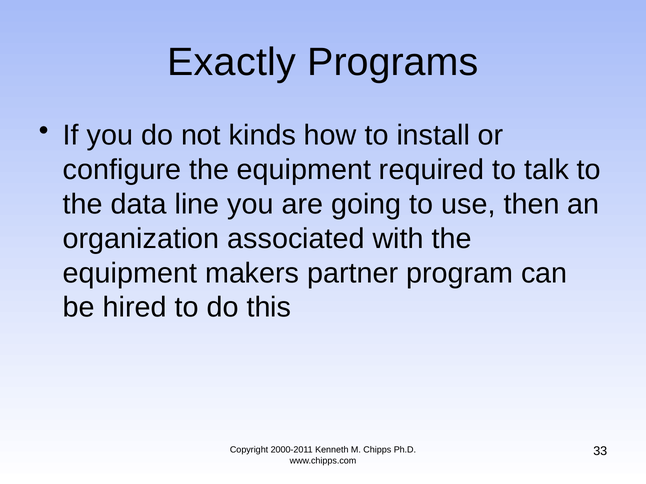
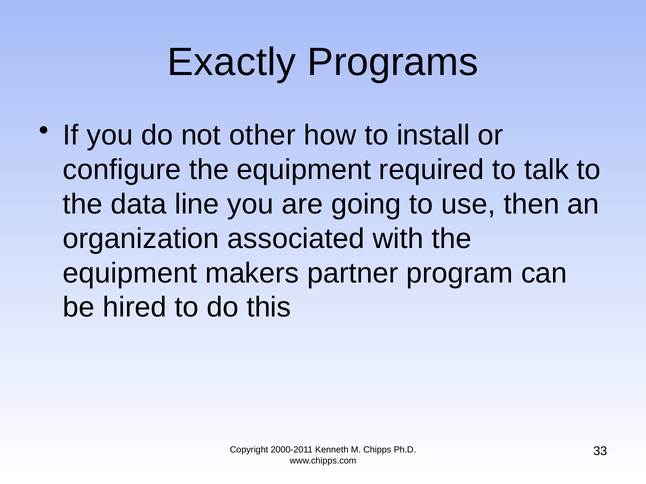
kinds: kinds -> other
